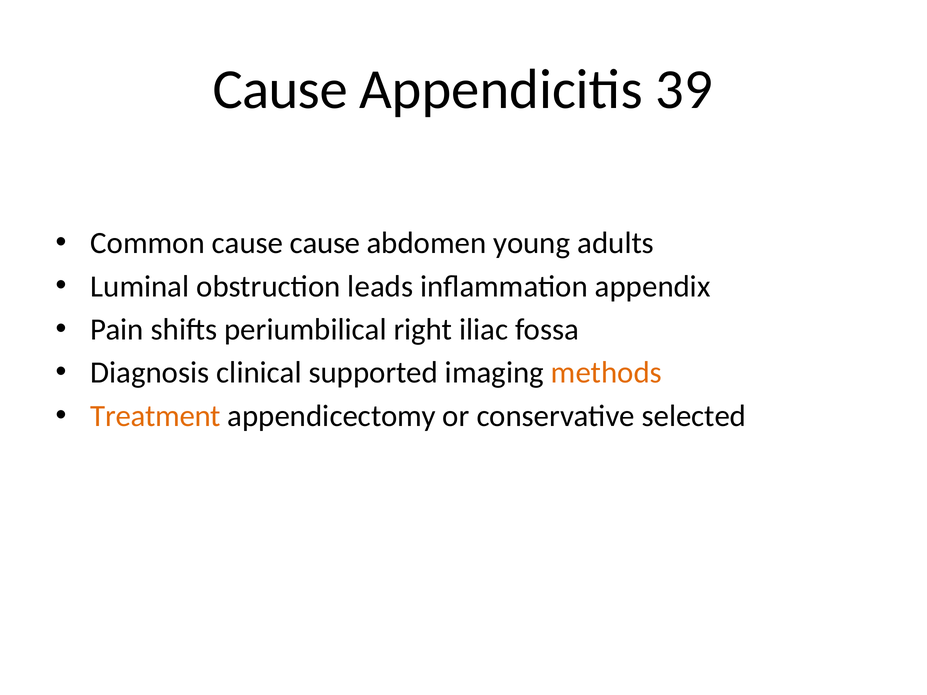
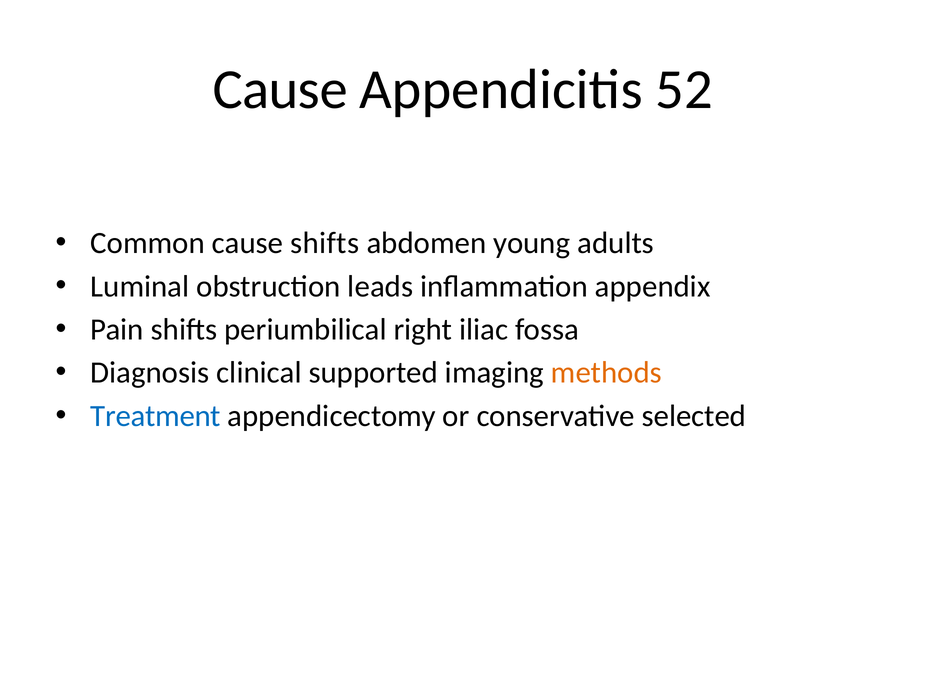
39: 39 -> 52
cause cause: cause -> shifts
Treatment colour: orange -> blue
